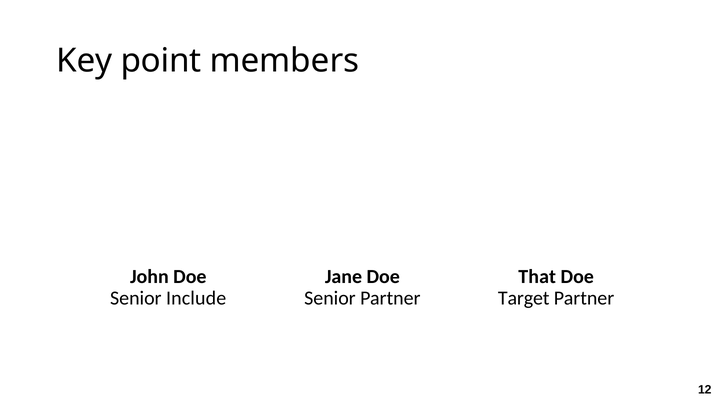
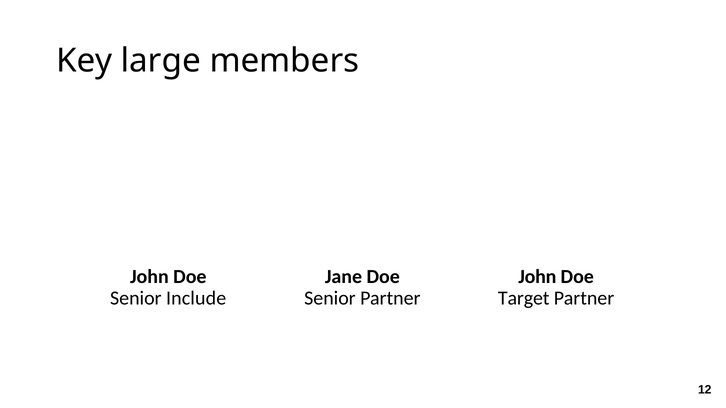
point: point -> large
That at (537, 277): That -> John
